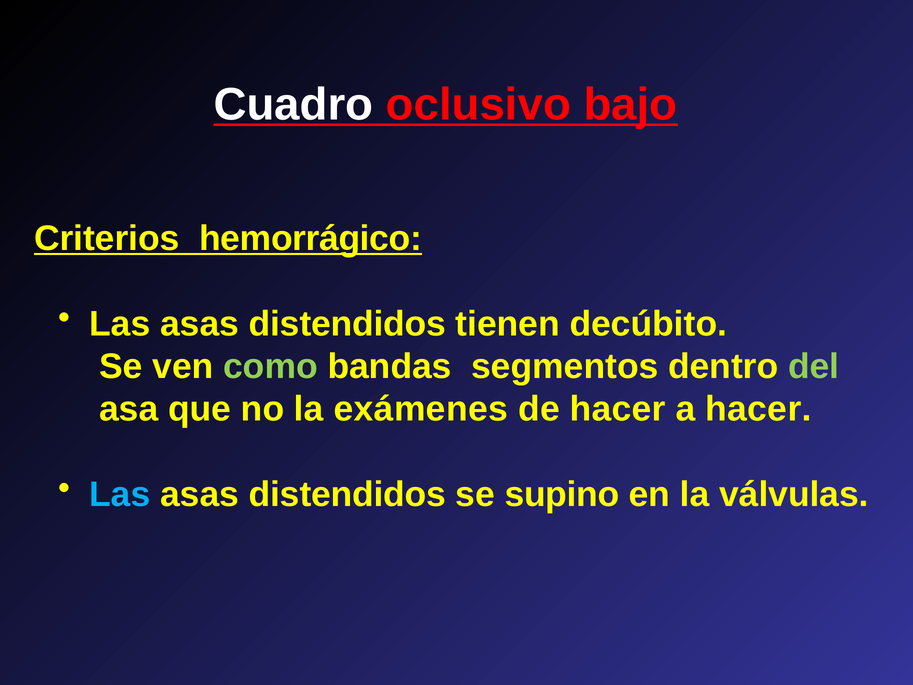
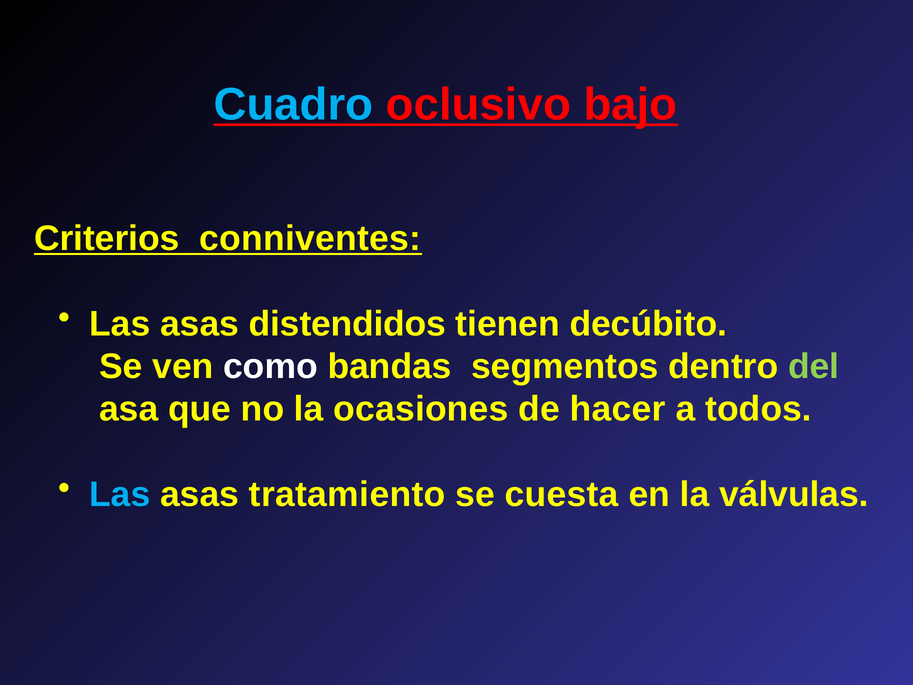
Cuadro colour: white -> light blue
hemorrágico: hemorrágico -> conniventes
como colour: light green -> white
exámenes: exámenes -> ocasiones
a hacer: hacer -> todos
distendidos at (347, 494): distendidos -> tratamiento
supino: supino -> cuesta
